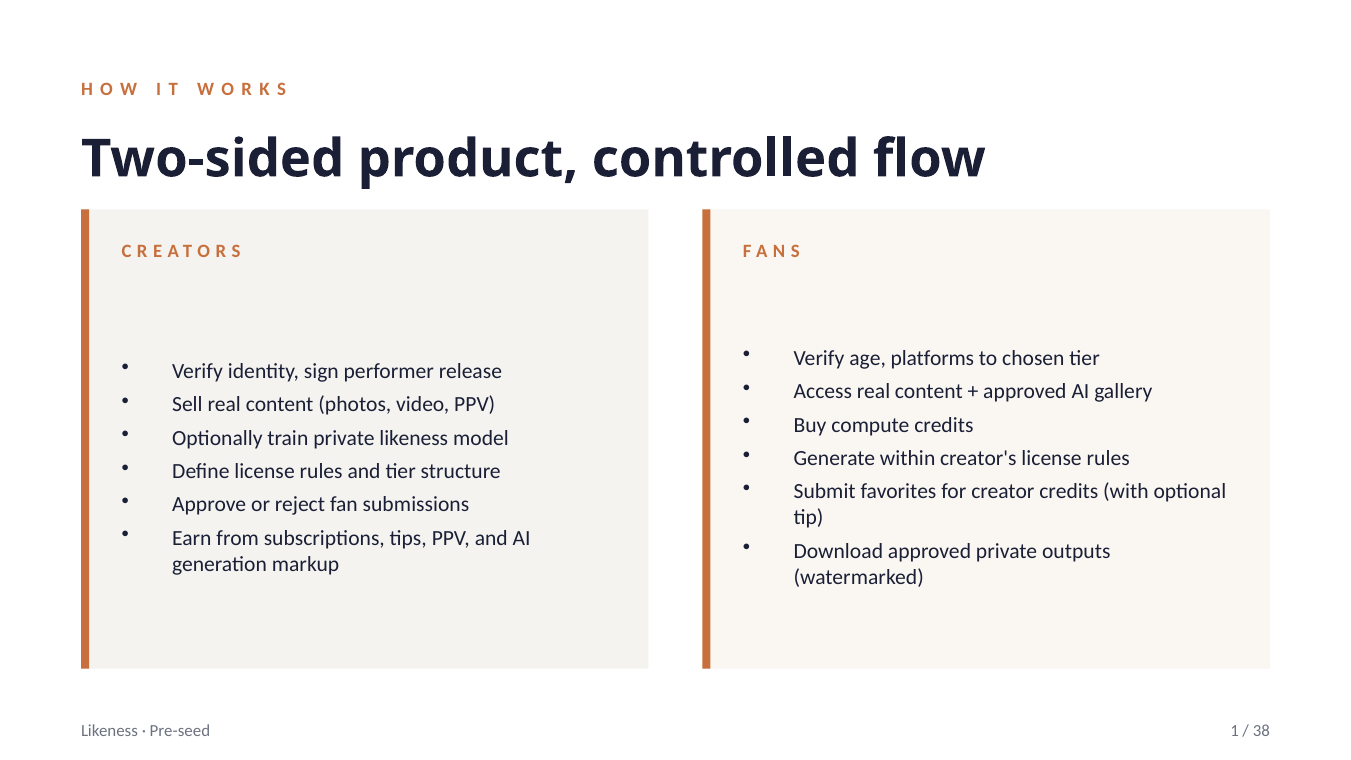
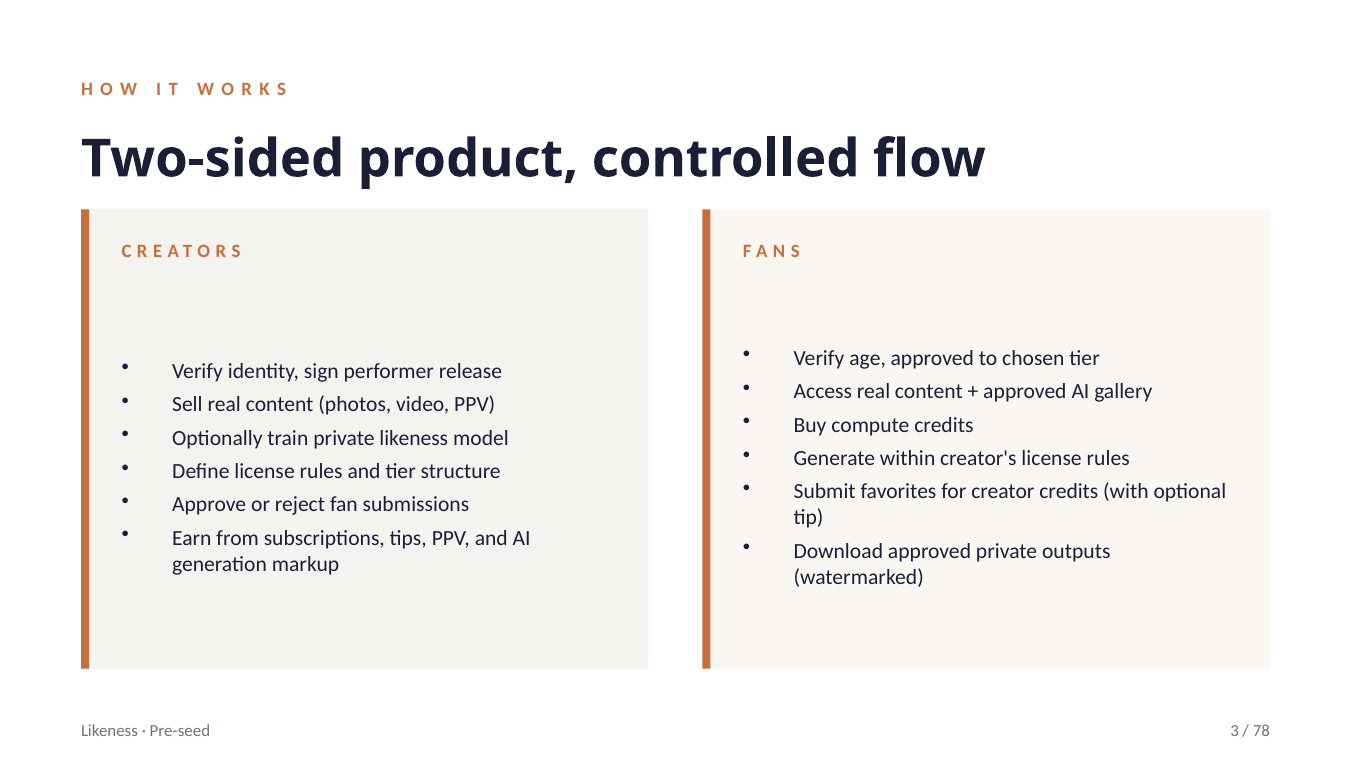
age platforms: platforms -> approved
1: 1 -> 3
38: 38 -> 78
